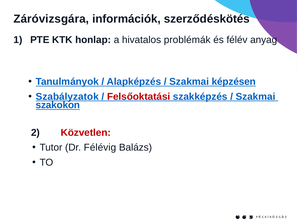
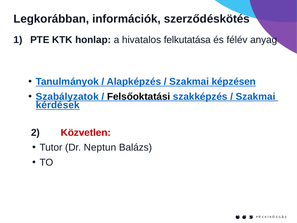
Záróvizsgára: Záróvizsgára -> Legkorábban
problémák: problémák -> felkutatása
Felsőoktatási colour: red -> black
szakokon: szakokon -> kérdések
Félévig: Félévig -> Neptun
